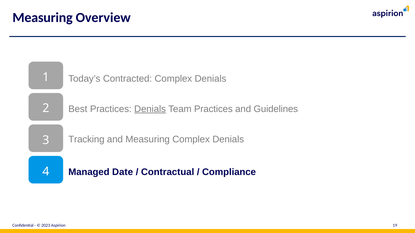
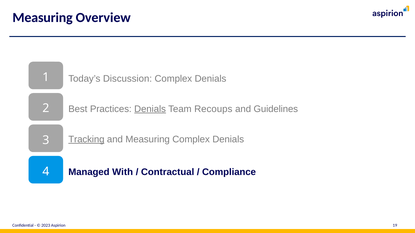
Contracted: Contracted -> Discussion
Team Practices: Practices -> Recoups
Tracking underline: none -> present
Date: Date -> With
